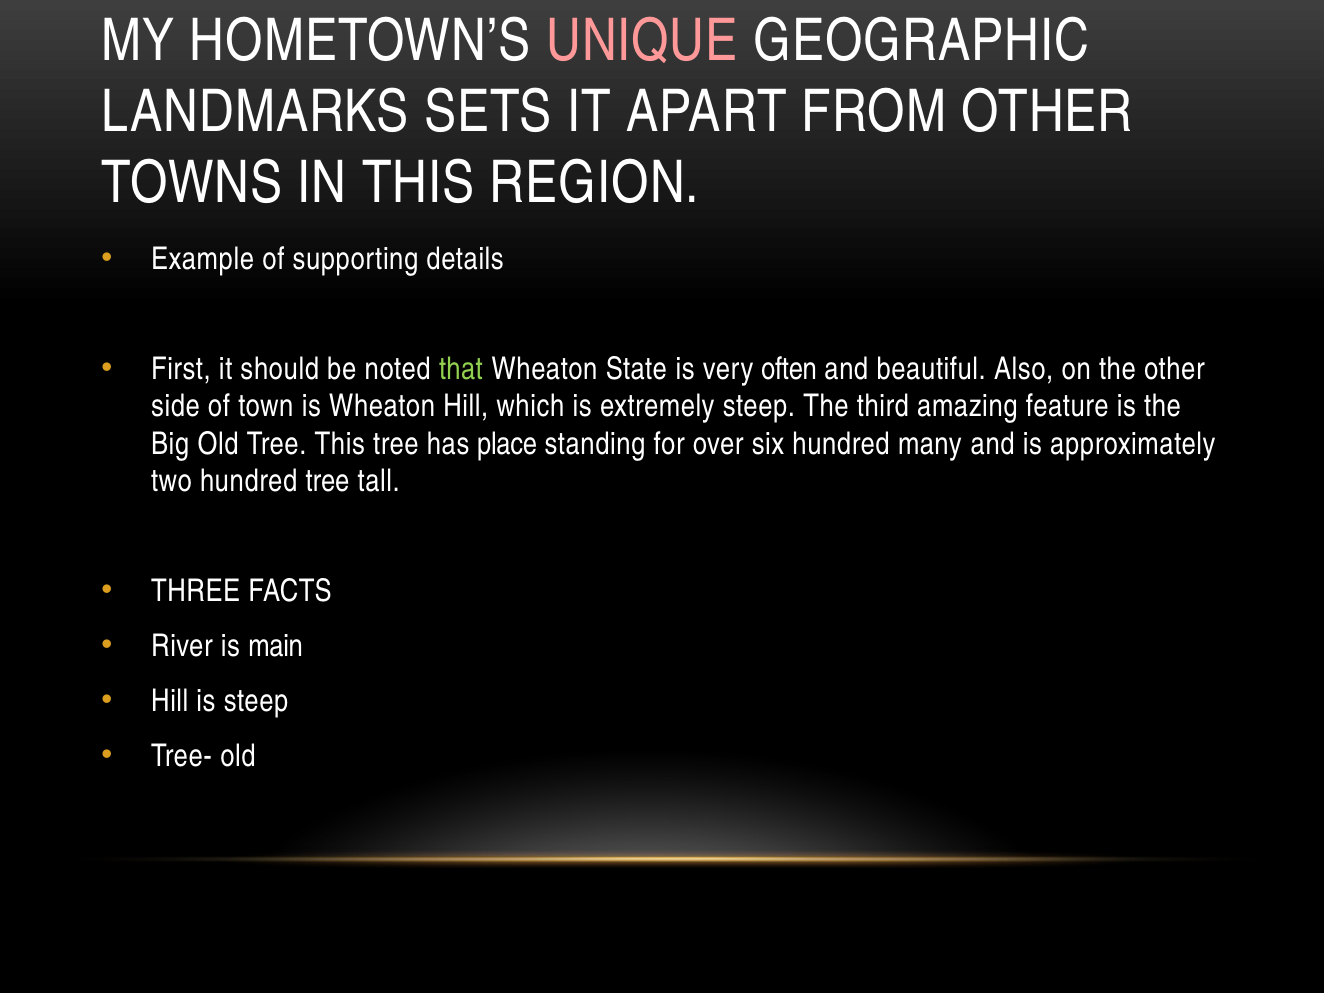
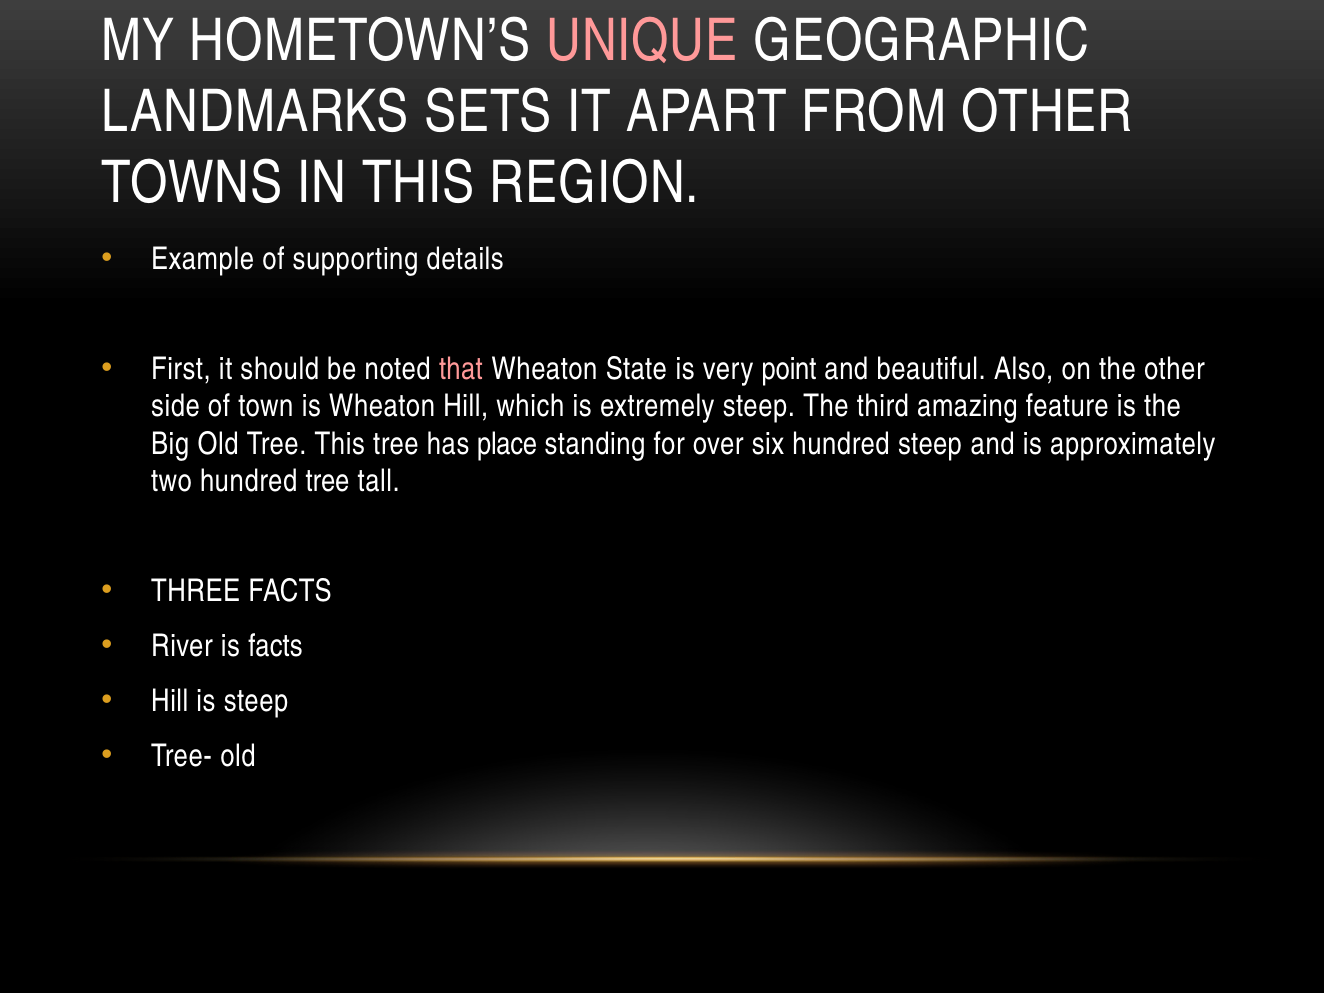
that colour: light green -> pink
often: often -> point
hundred many: many -> steep
is main: main -> facts
